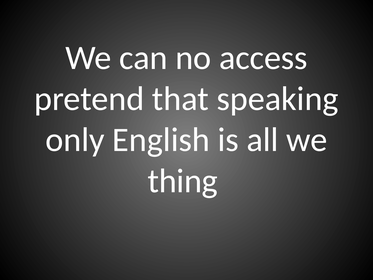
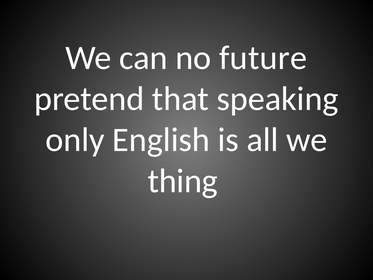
access: access -> future
